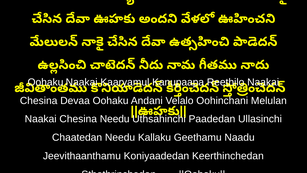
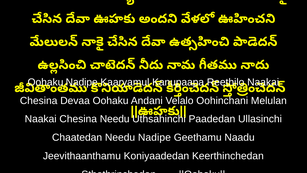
Oohaku Naakai: Naakai -> Nadipe
Needu Kallaku: Kallaku -> Nadipe
